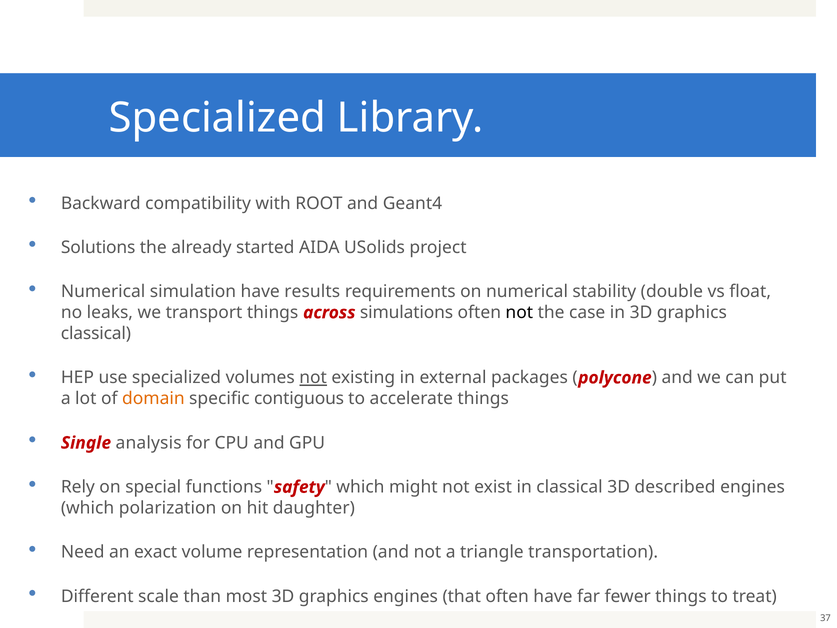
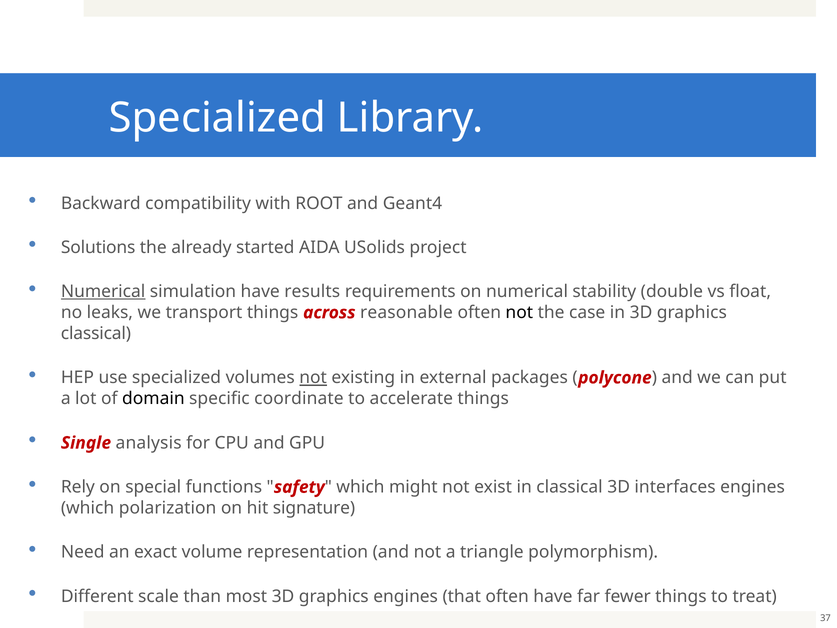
Numerical at (103, 292) underline: none -> present
simulations: simulations -> reasonable
domain colour: orange -> black
contiguous: contiguous -> coordinate
described: described -> interfaces
daughter: daughter -> signature
transportation: transportation -> polymorphism
